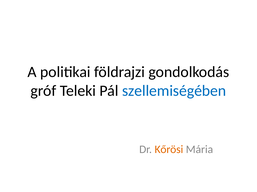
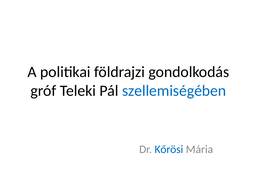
Kőrösi colour: orange -> blue
